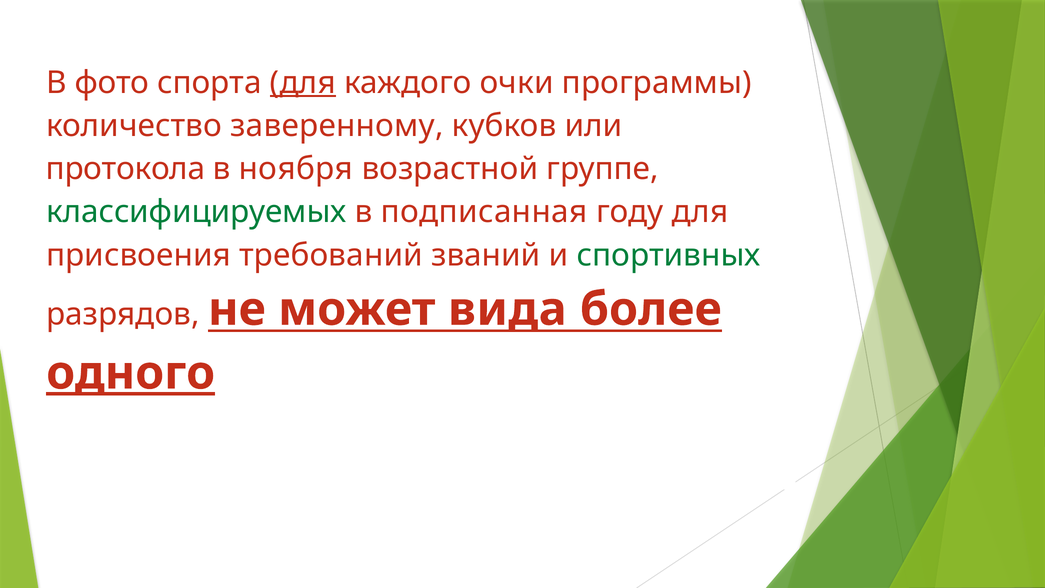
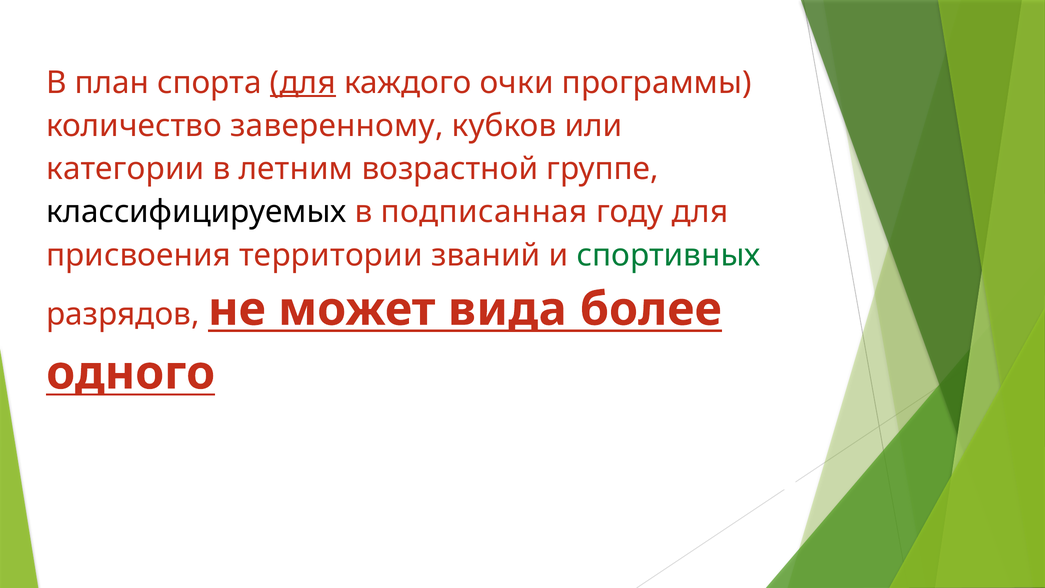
фото: фото -> план
протокола: протокола -> категории
ноября: ноября -> летним
классифицируемых colour: green -> black
требований: требований -> территории
одного underline: present -> none
